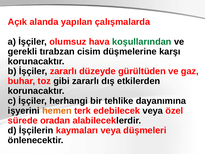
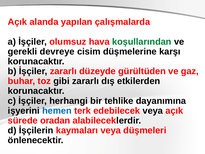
tırabzan: tırabzan -> devreye
hemen colour: orange -> blue
veya özel: özel -> açık
